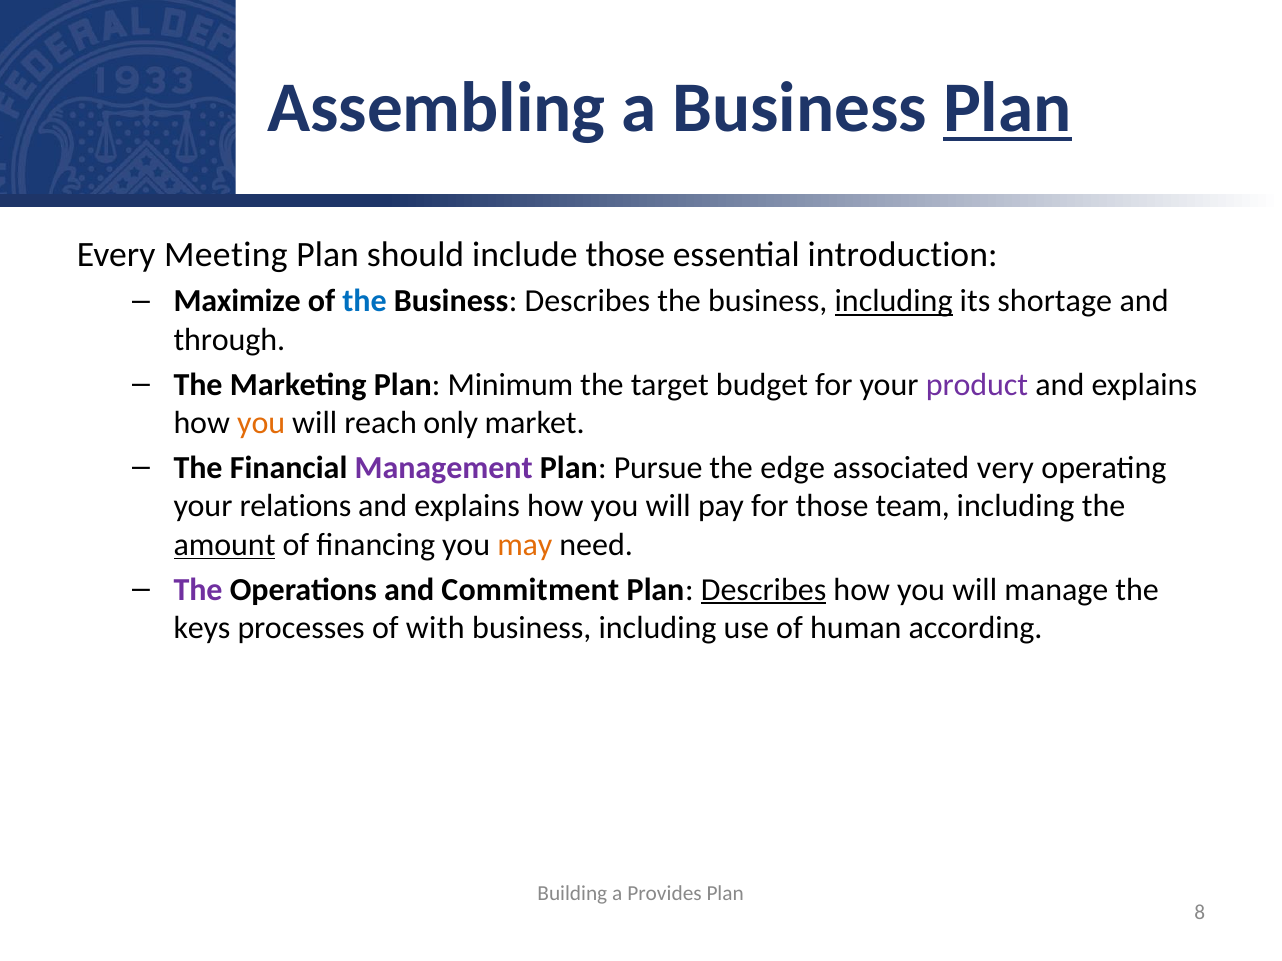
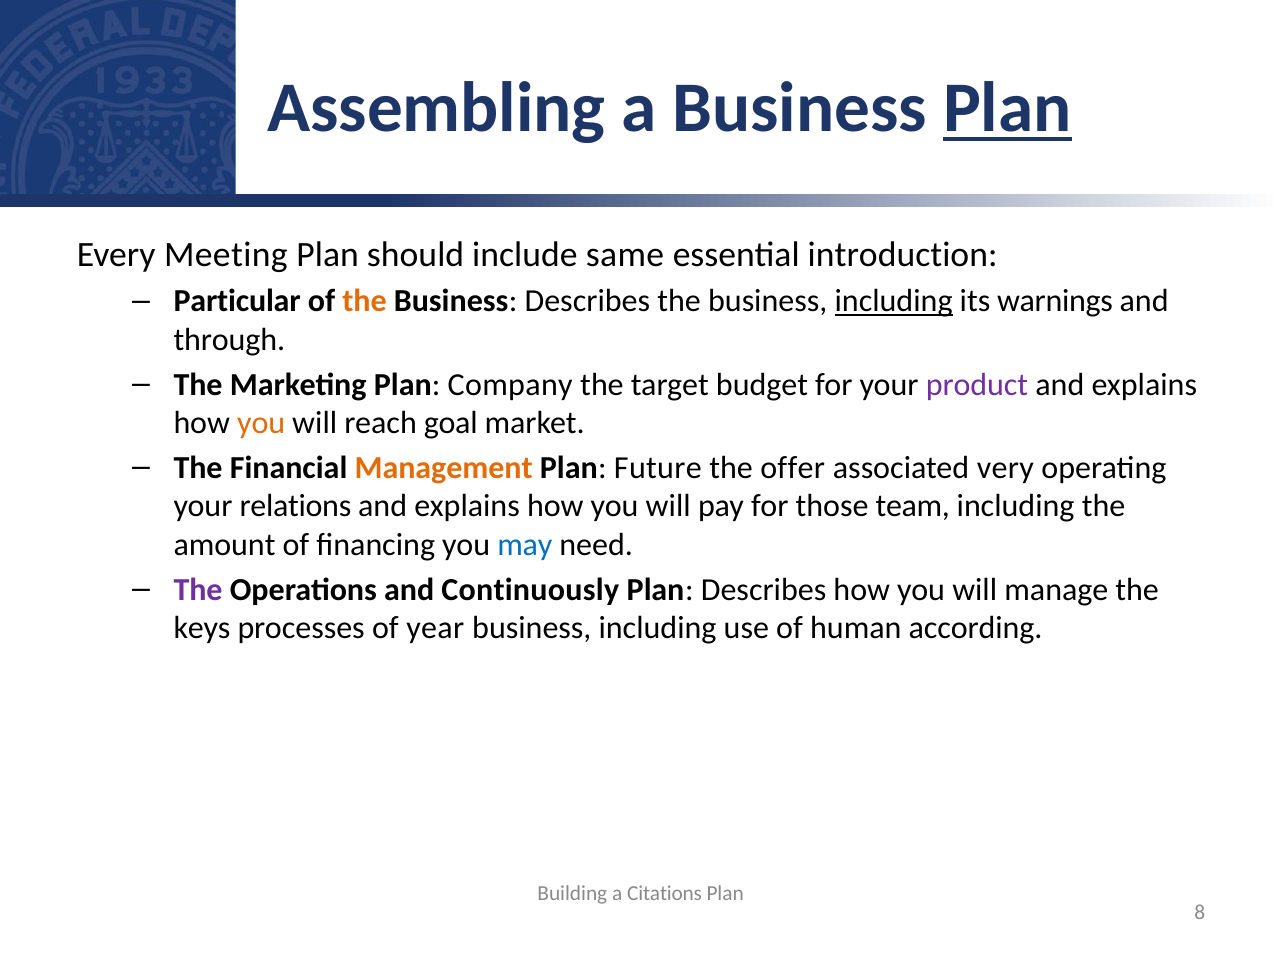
include those: those -> same
Maximize: Maximize -> Particular
the at (364, 301) colour: blue -> orange
shortage: shortage -> warnings
Minimum: Minimum -> Company
only: only -> goal
Management colour: purple -> orange
Pursue: Pursue -> Future
edge: edge -> offer
amount underline: present -> none
may colour: orange -> blue
Commitment: Commitment -> Continuously
Describes at (764, 590) underline: present -> none
with: with -> year
Provides: Provides -> Citations
